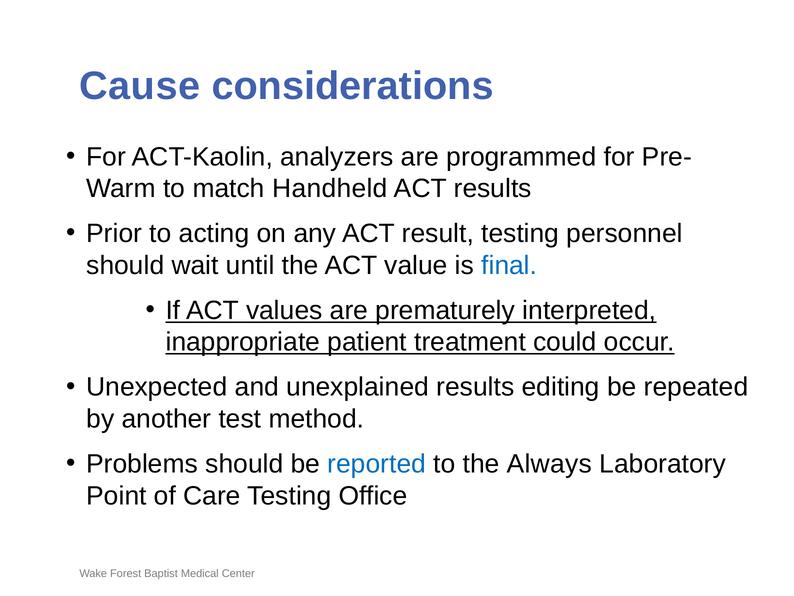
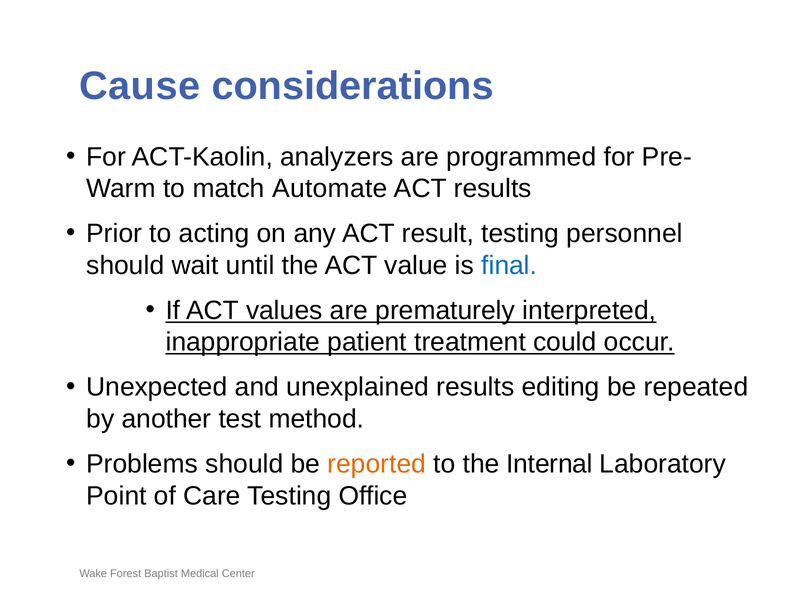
Handheld: Handheld -> Automate
reported colour: blue -> orange
Always: Always -> Internal
